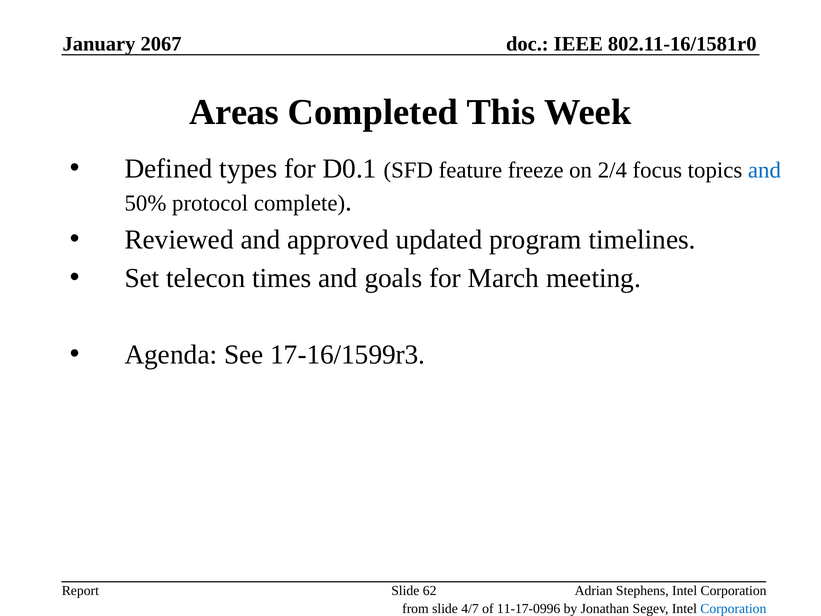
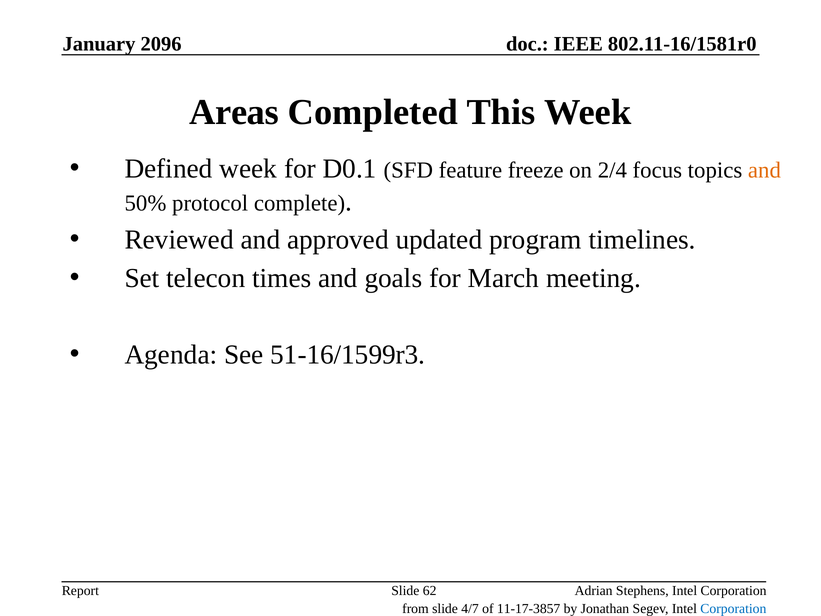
2067: 2067 -> 2096
Defined types: types -> week
and at (764, 170) colour: blue -> orange
17-16/1599r3: 17-16/1599r3 -> 51-16/1599r3
11-17-0996: 11-17-0996 -> 11-17-3857
